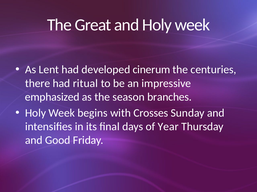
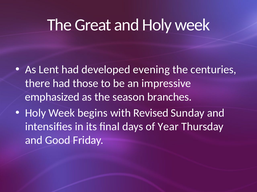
cinerum: cinerum -> evening
ritual: ritual -> those
Crosses: Crosses -> Revised
